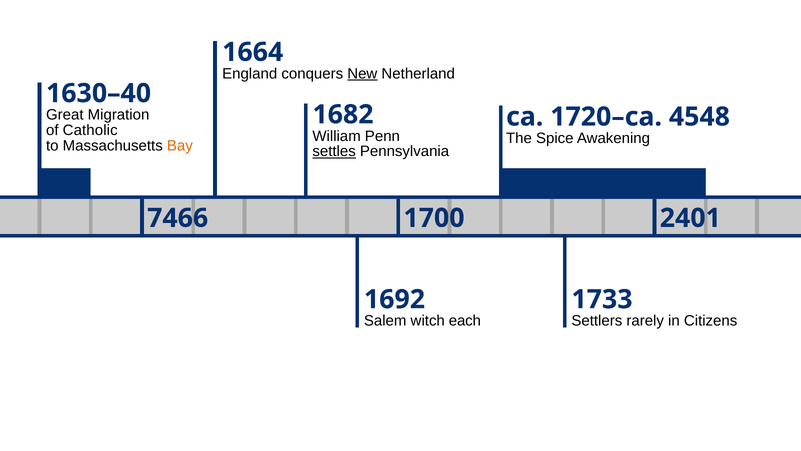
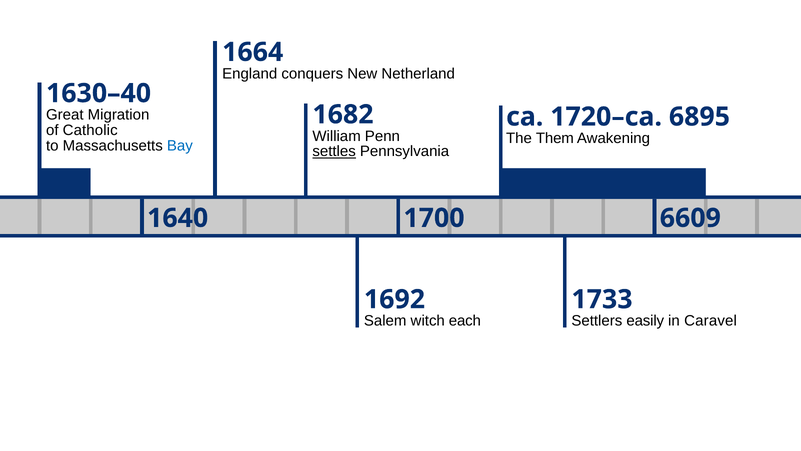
New underline: present -> none
4548: 4548 -> 6895
Spice: Spice -> Them
Bay colour: orange -> blue
7466: 7466 -> 1640
2401: 2401 -> 6609
rarely: rarely -> easily
Citizens: Citizens -> Caravel
